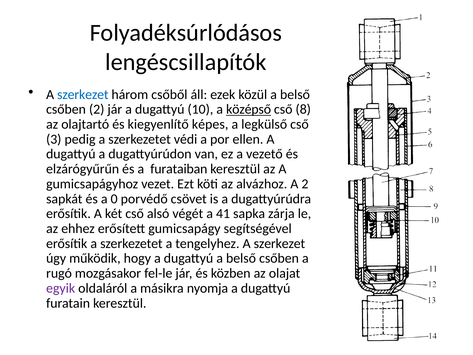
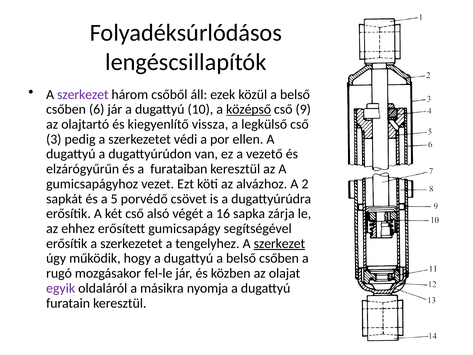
szerkezet at (83, 94) colour: blue -> purple
csőben 2: 2 -> 6
8: 8 -> 9
képes: képes -> vissza
0: 0 -> 5
41: 41 -> 16
szerkezet at (279, 243) underline: none -> present
